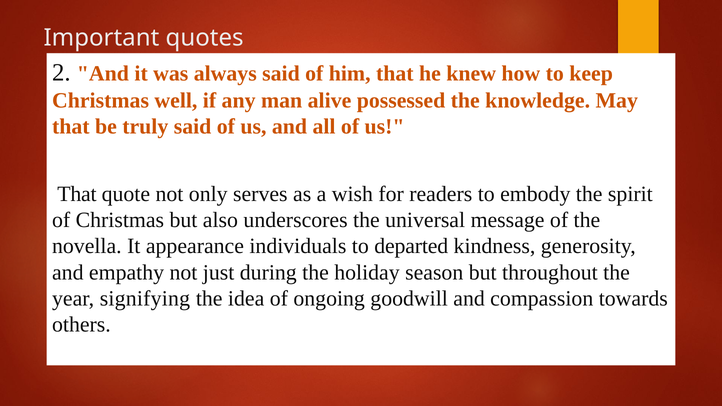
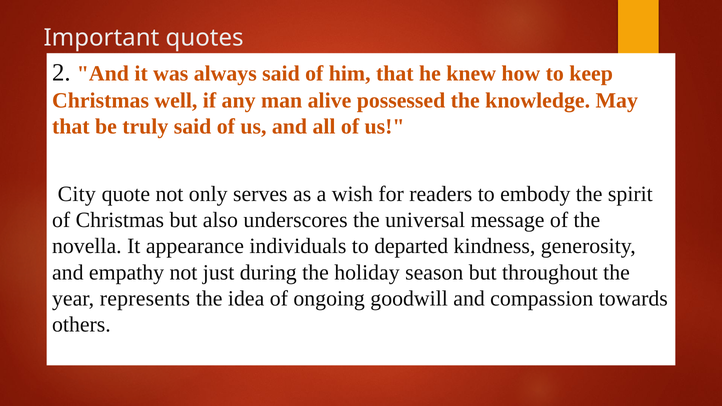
That at (77, 194): That -> City
signifying: signifying -> represents
